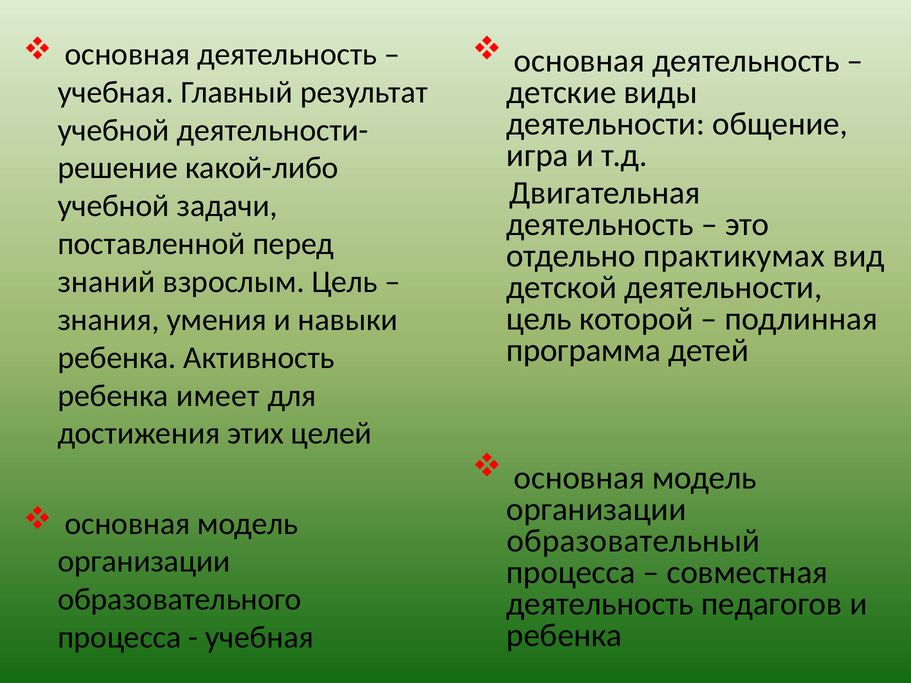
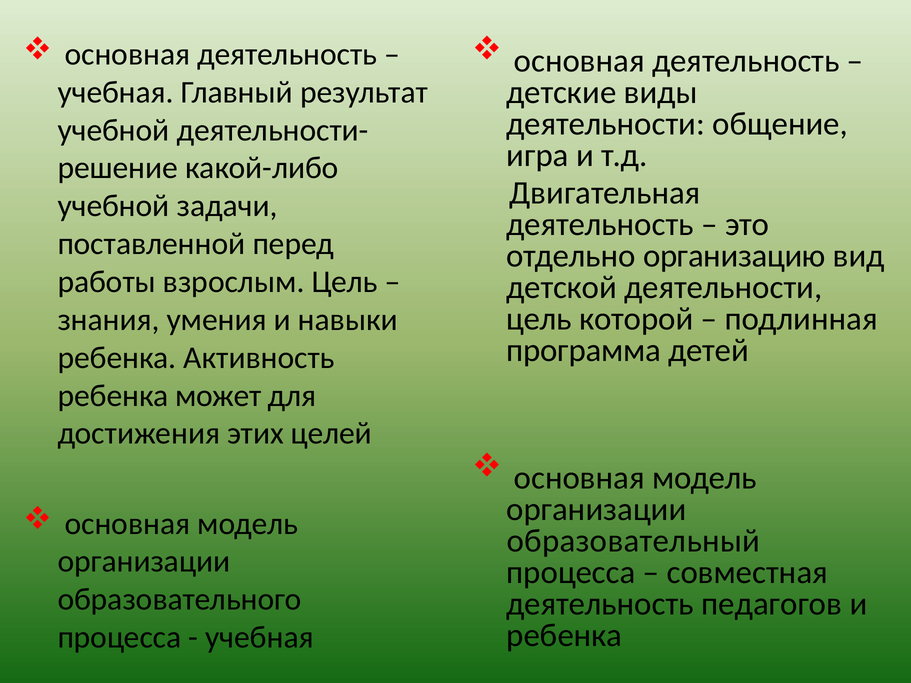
практикумах: практикумах -> организацию
знаний: знаний -> работы
имеет: имеет -> может
